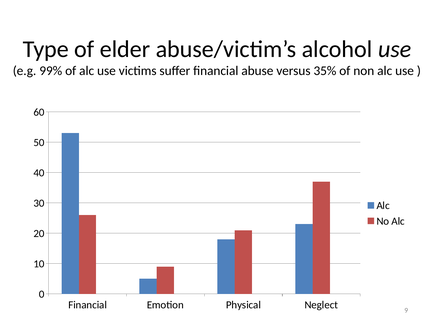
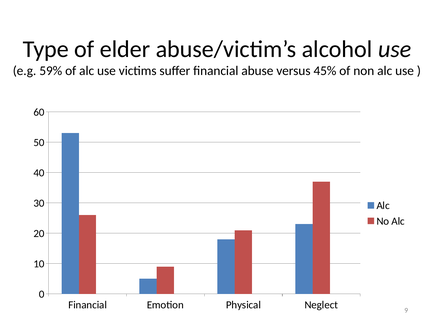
99%: 99% -> 59%
35%: 35% -> 45%
